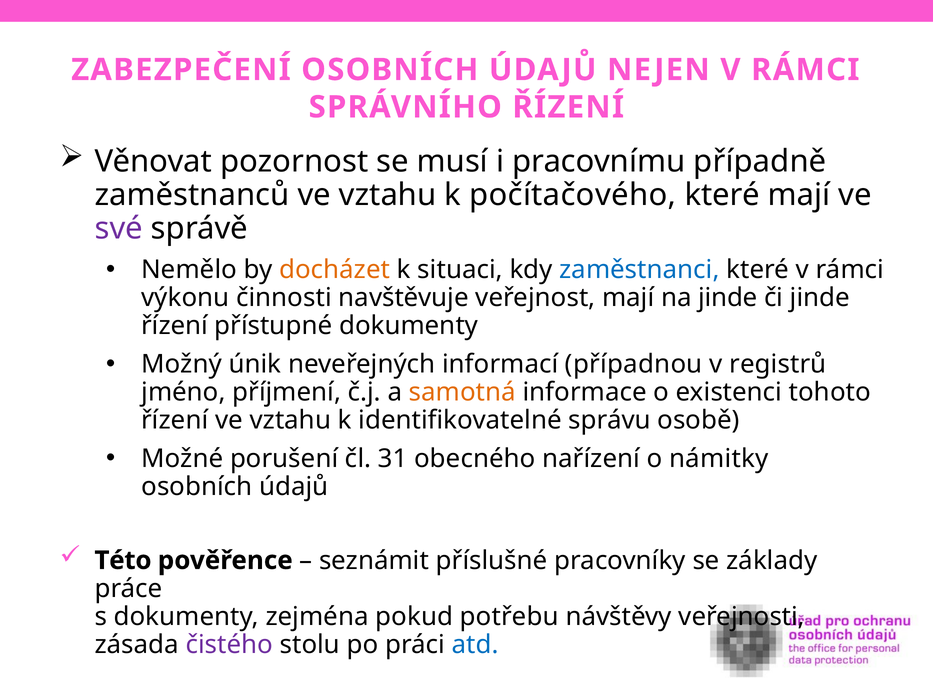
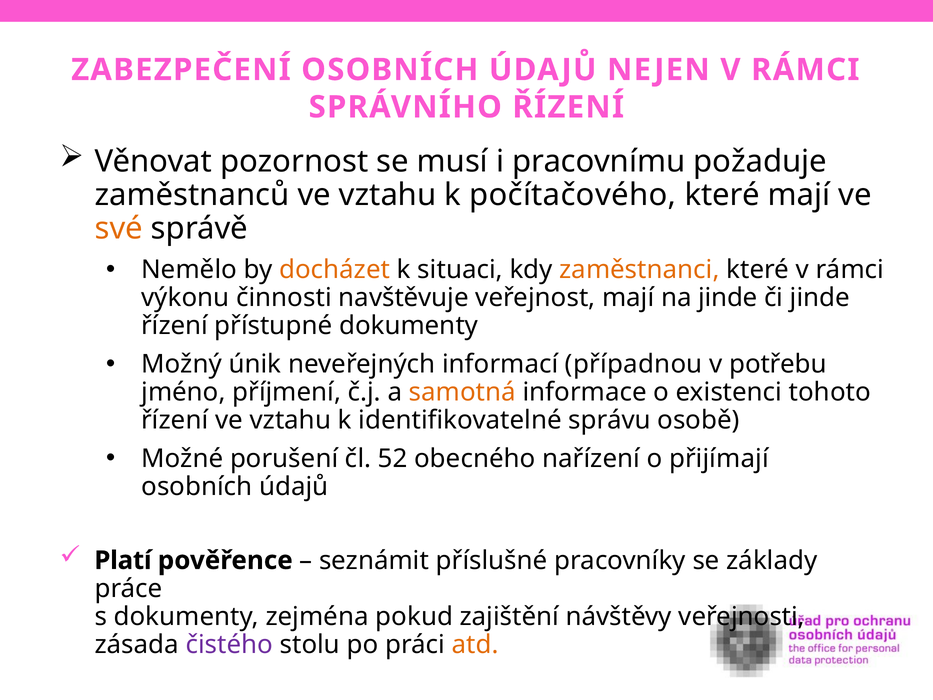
případně: případně -> požaduje
své colour: purple -> orange
zaměstnanci colour: blue -> orange
registrů: registrů -> potřebu
31: 31 -> 52
námitky: námitky -> přijímají
Této: Této -> Platí
potřebu: potřebu -> zajištění
atd colour: blue -> orange
